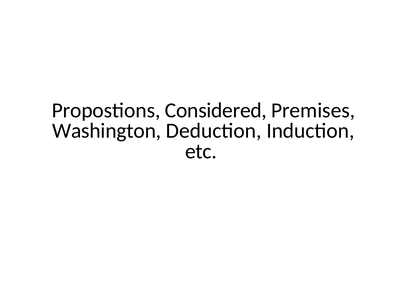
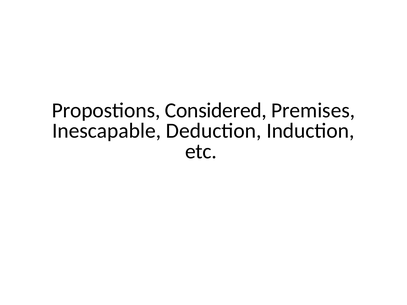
Washington: Washington -> Inescapable
